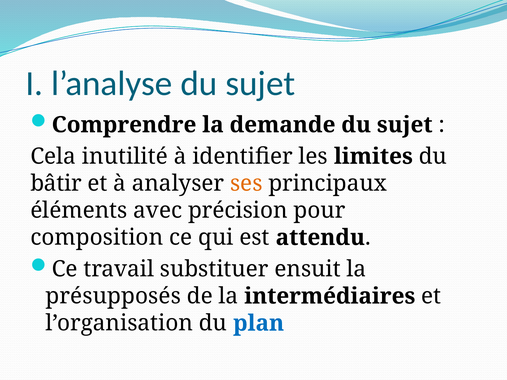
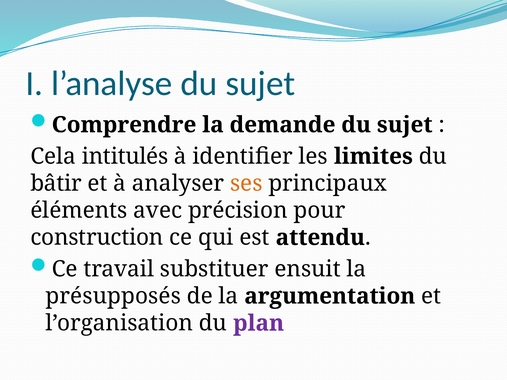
inutilité: inutilité -> intitulés
composition: composition -> construction
intermédiaires: intermédiaires -> argumentation
plan colour: blue -> purple
